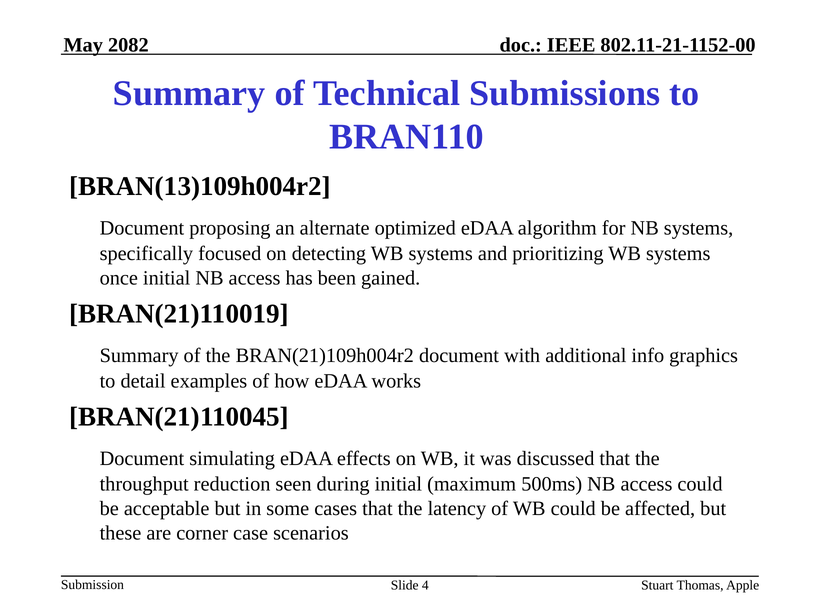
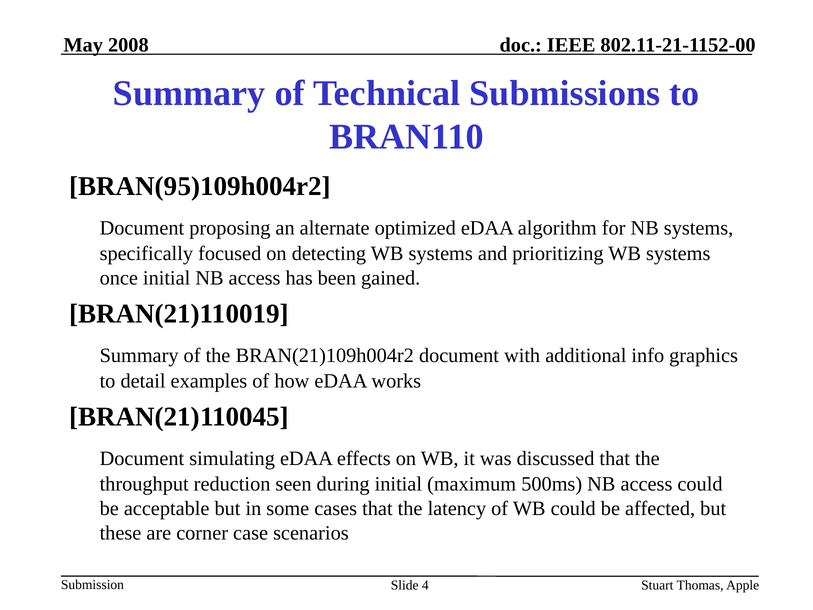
2082: 2082 -> 2008
BRAN(13)109h004r2: BRAN(13)109h004r2 -> BRAN(95)109h004r2
